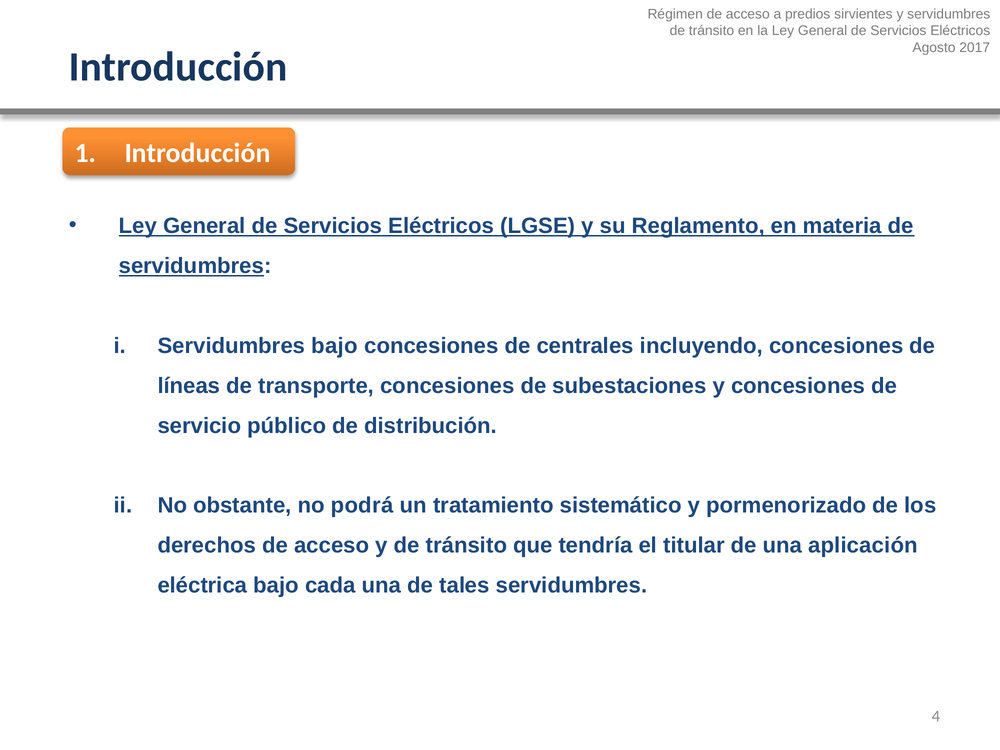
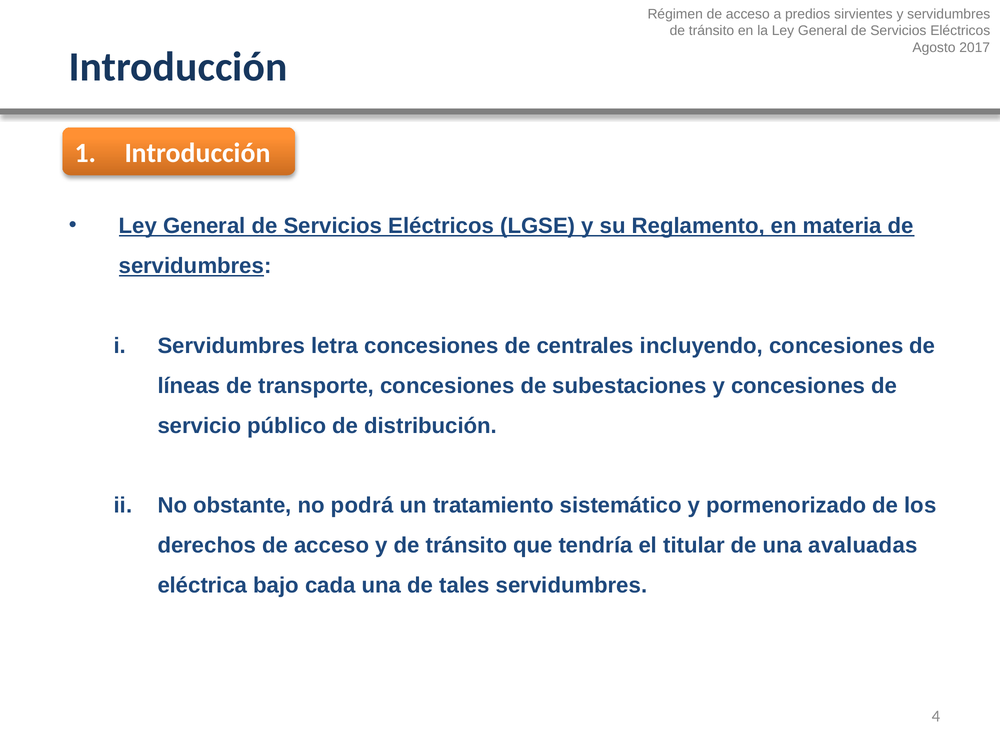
Servidumbres bajo: bajo -> letra
aplicación: aplicación -> avaluadas
